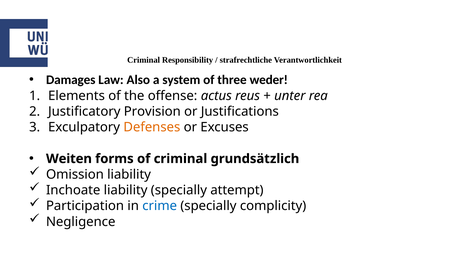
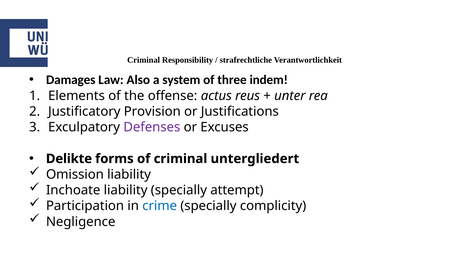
weder: weder -> indem
Defenses colour: orange -> purple
Weiten: Weiten -> Delikte
grundsätzlich: grundsätzlich -> untergliedert
